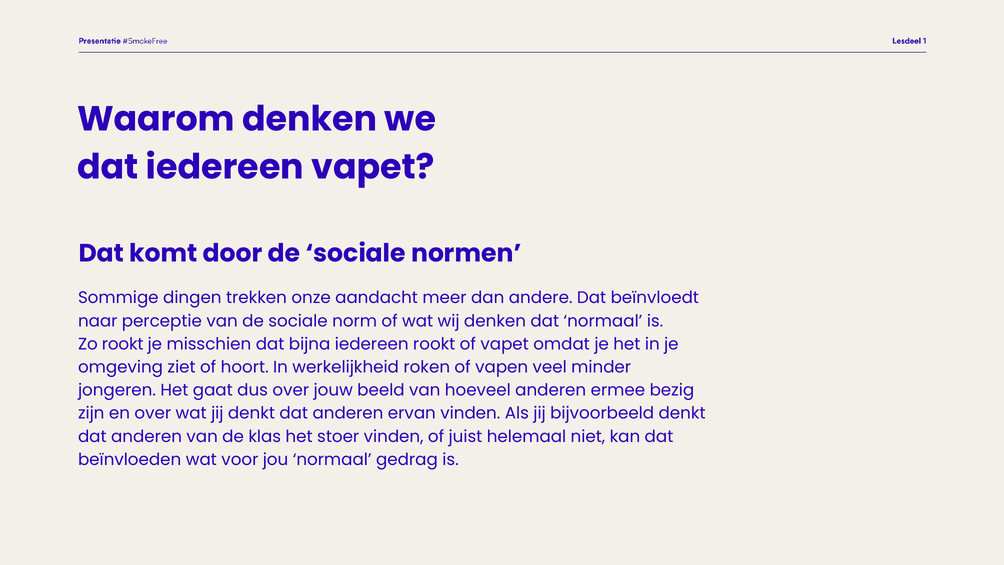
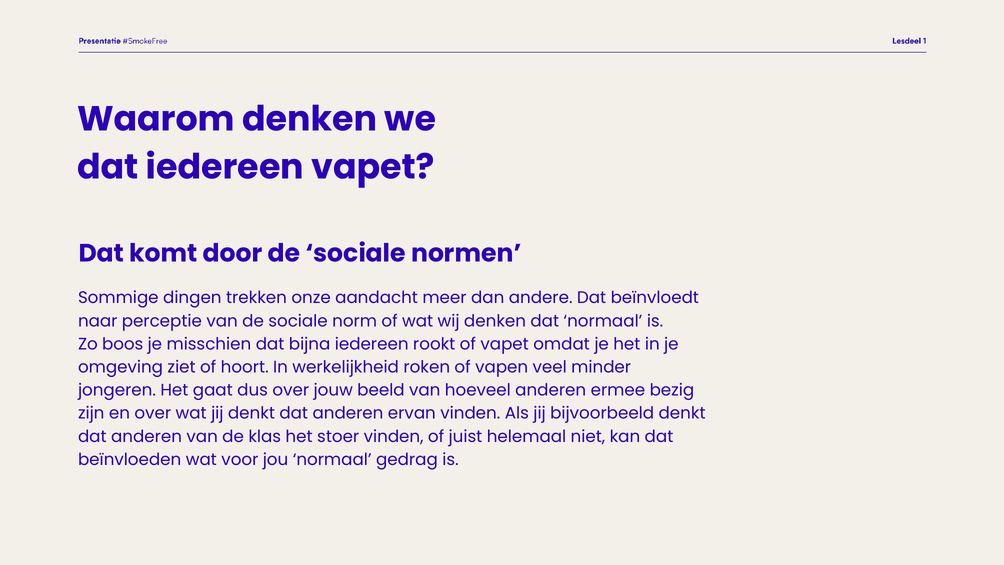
Zo rookt: rookt -> boos
